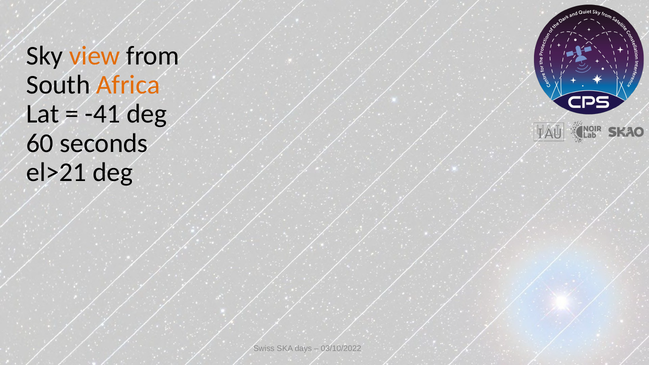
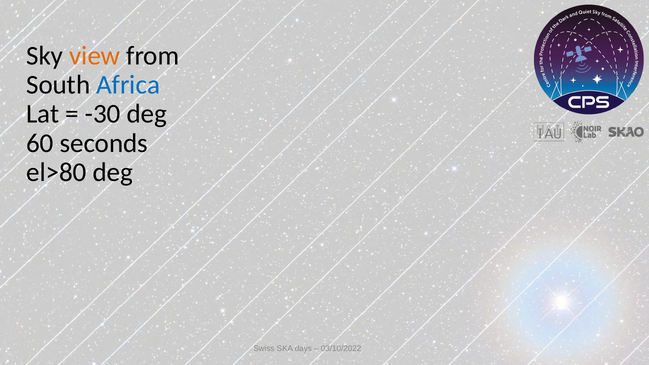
Africa colour: orange -> blue
-41: -41 -> -30
el>21: el>21 -> el>80
